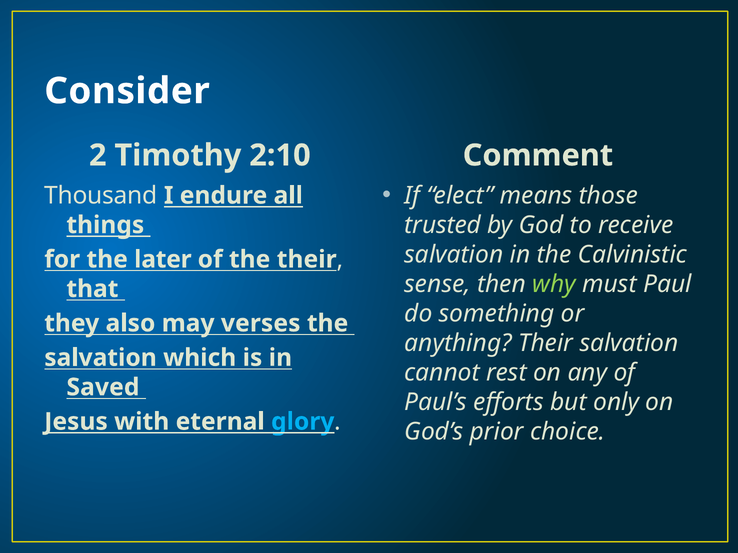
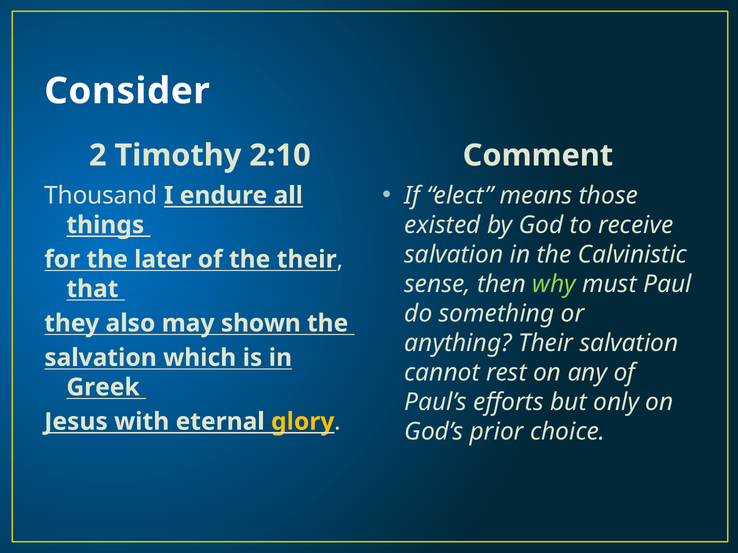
trusted: trusted -> existed
verses: verses -> shown
Saved: Saved -> Greek
glory colour: light blue -> yellow
